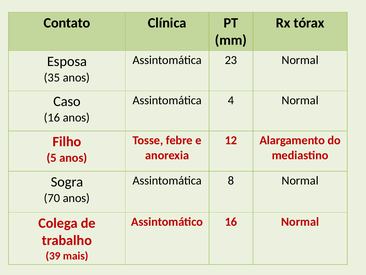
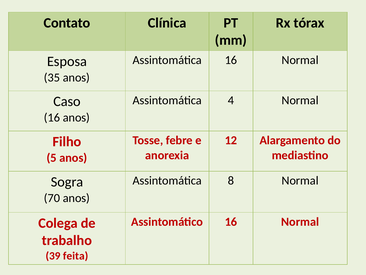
Assintomática 23: 23 -> 16
mais: mais -> feita
